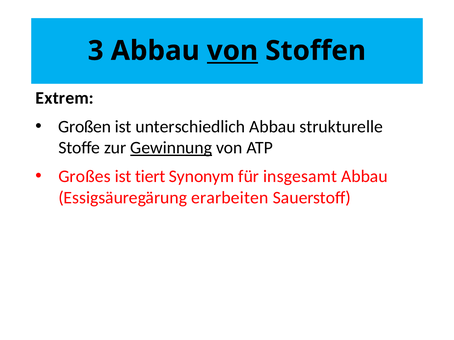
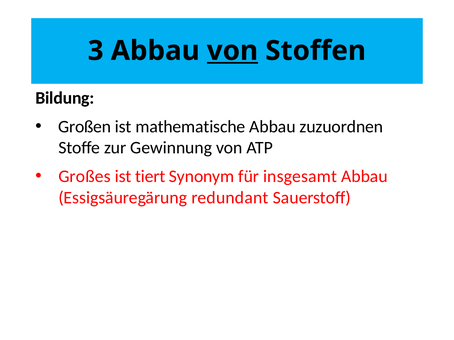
Extrem: Extrem -> Bildung
unterschiedlich: unterschiedlich -> mathematische
strukturelle: strukturelle -> zuzuordnen
Gewinnung underline: present -> none
erarbeiten: erarbeiten -> redundant
